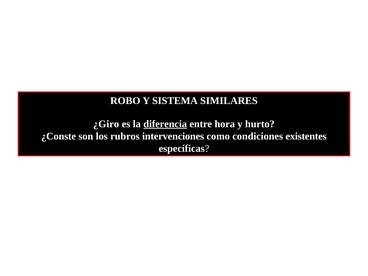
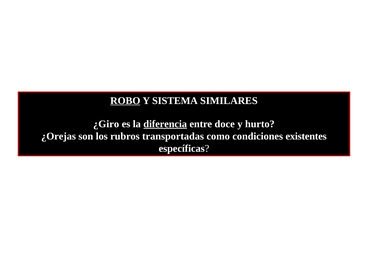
ROBO underline: none -> present
hora: hora -> doce
¿Conste: ¿Conste -> ¿Orejas
intervenciones: intervenciones -> transportadas
